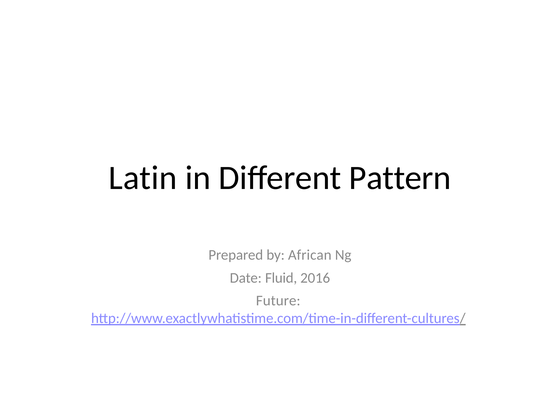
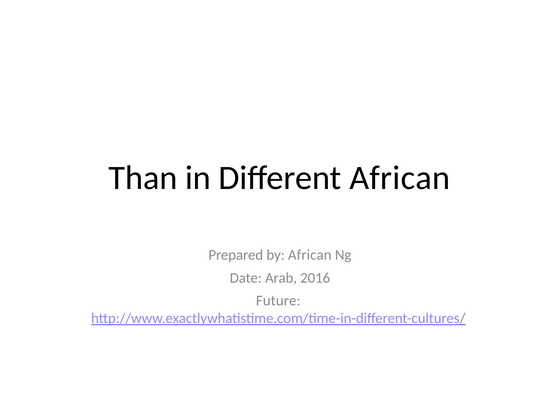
Latin: Latin -> Than
Different Pattern: Pattern -> African
Fluid: Fluid -> Arab
